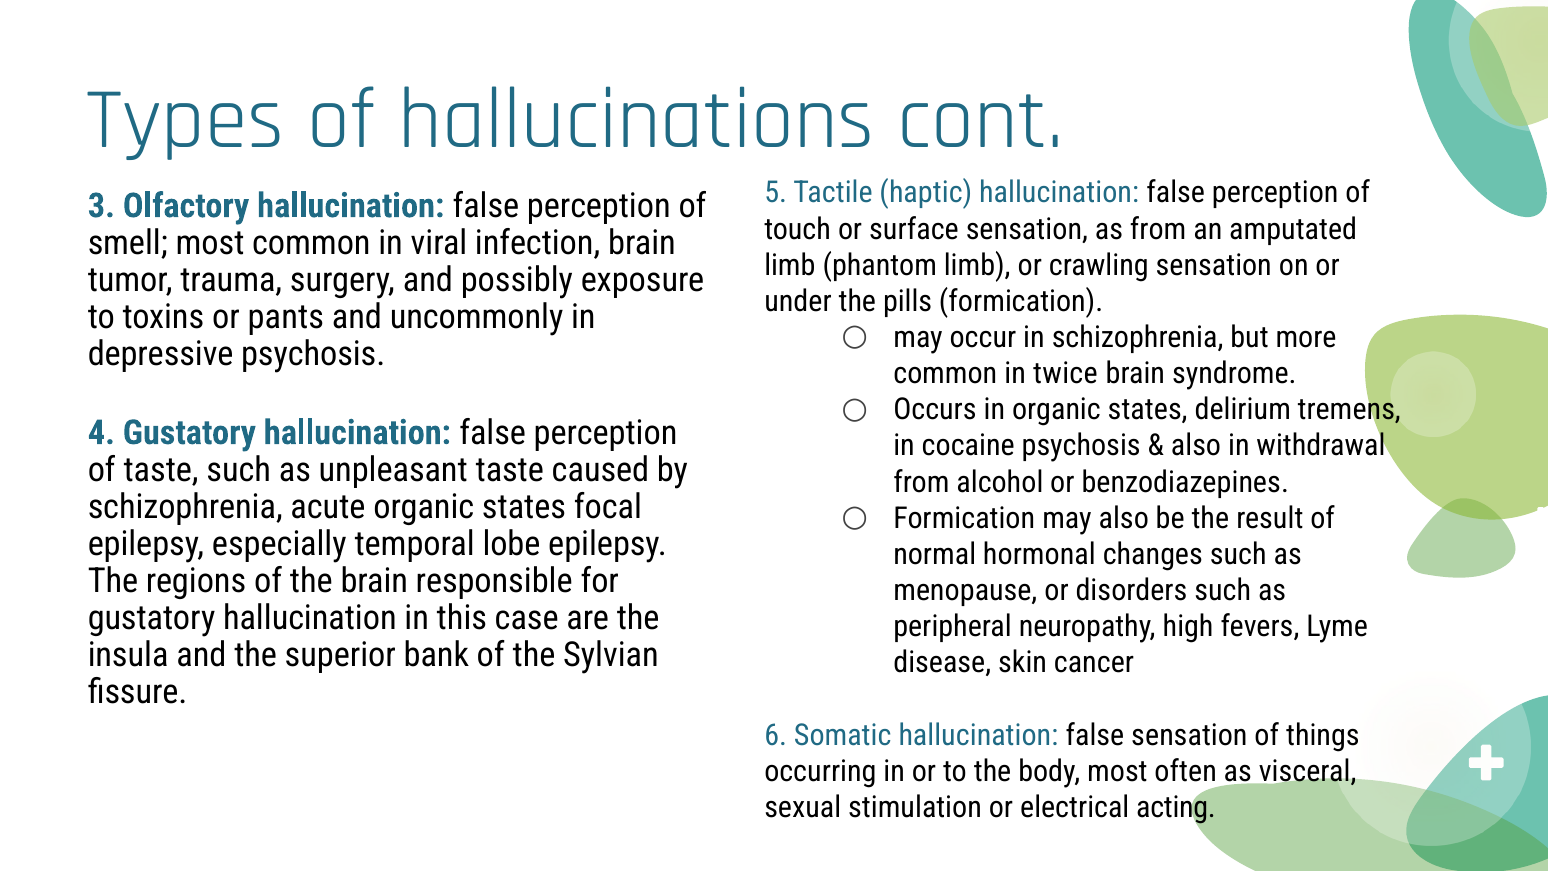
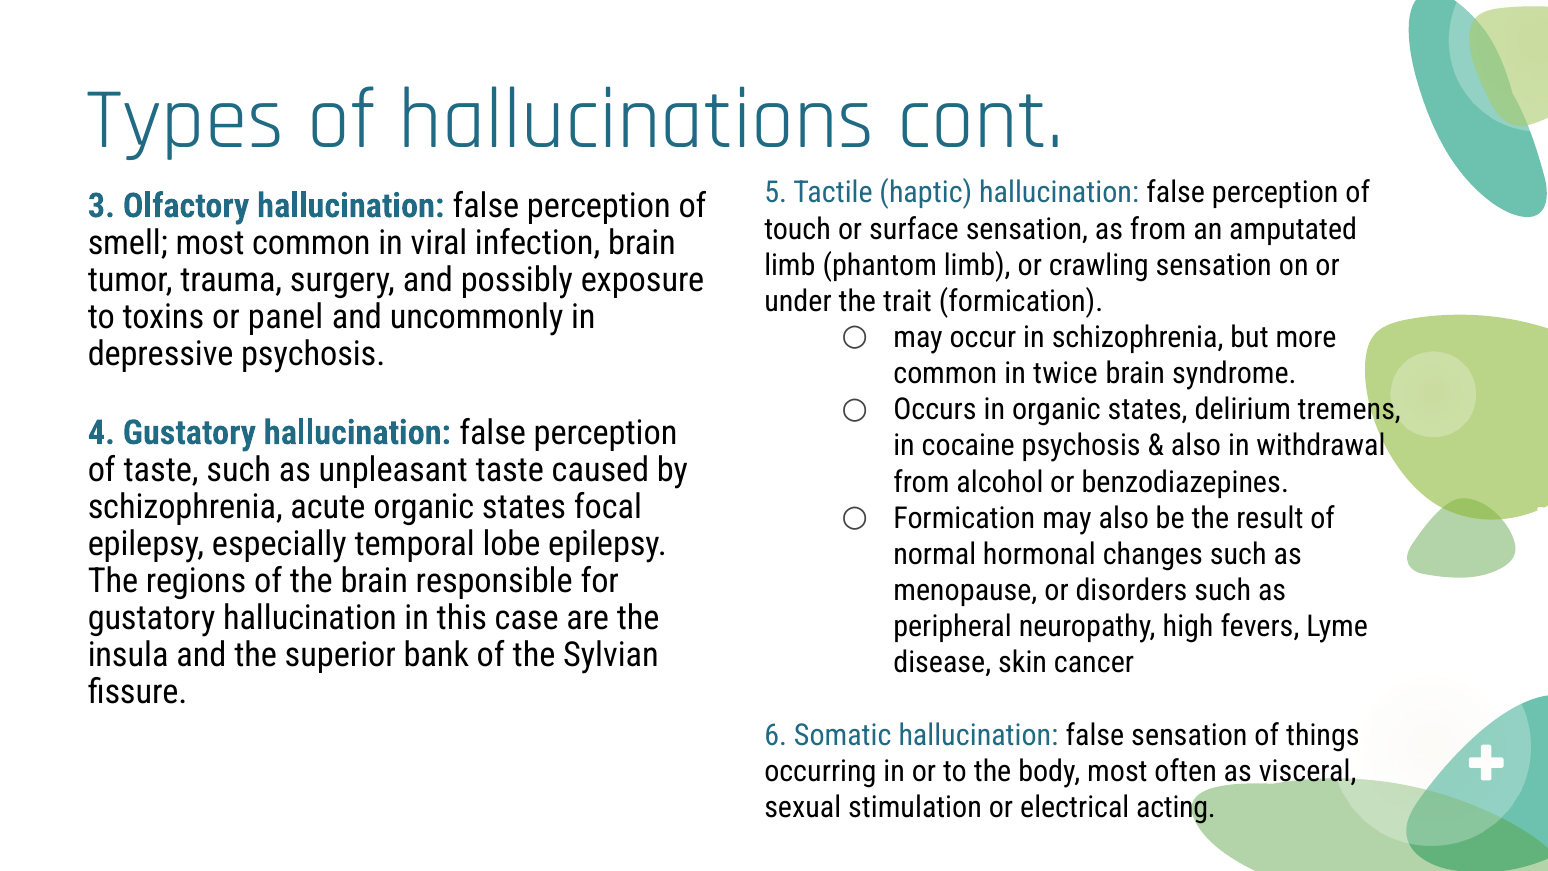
pills: pills -> trait
pants: pants -> panel
